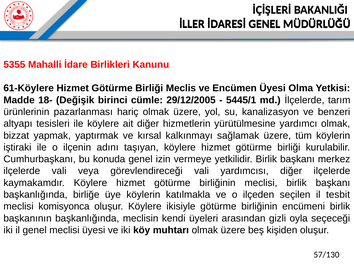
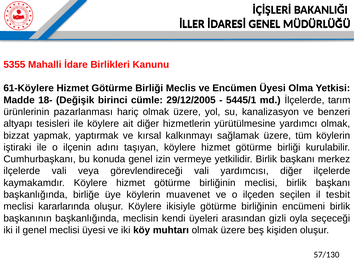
katılmakla: katılmakla -> muavenet
komisyonca: komisyonca -> kararlarında
